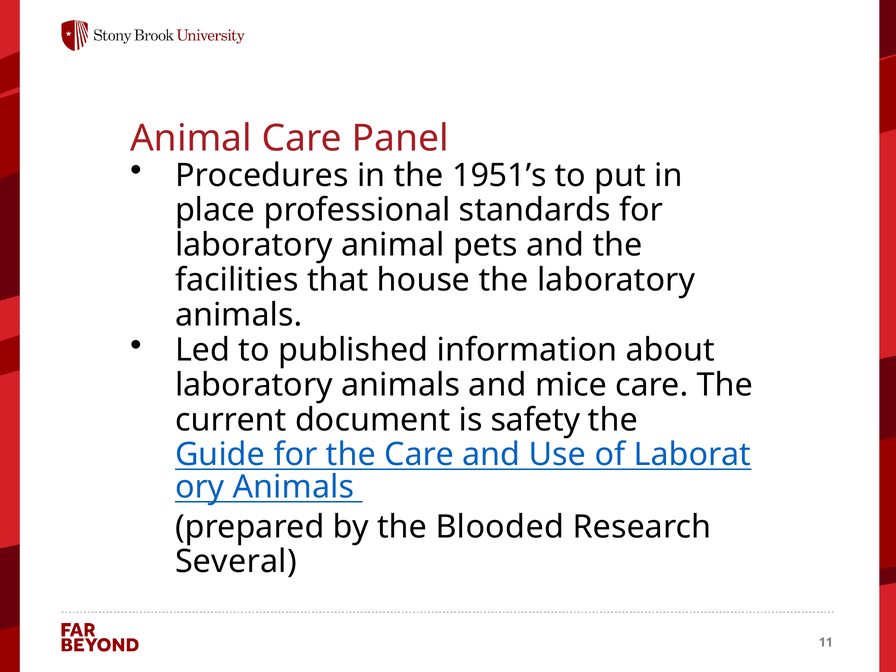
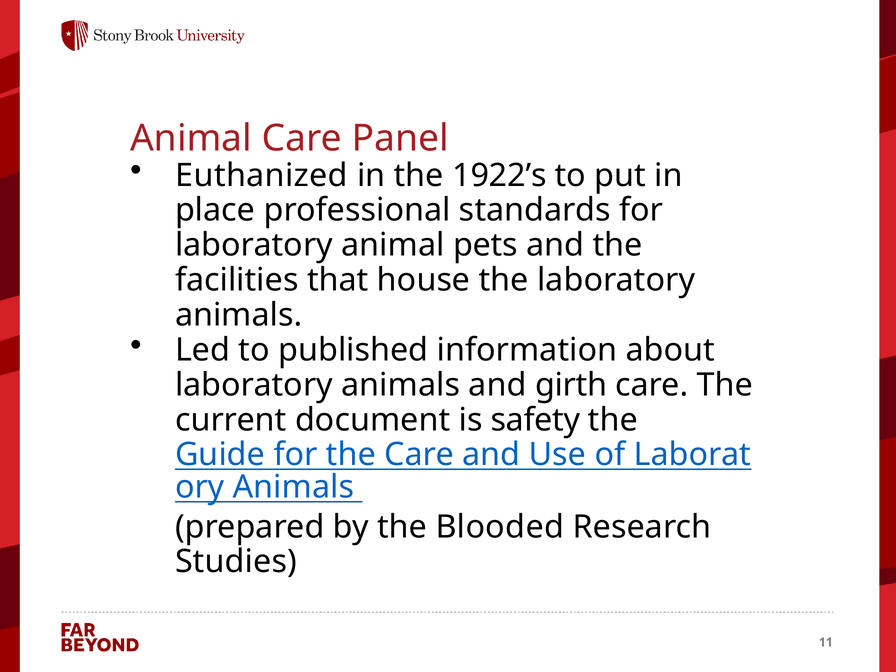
Procedures: Procedures -> Euthanized
1951’s: 1951’s -> 1922’s
mice: mice -> girth
Several: Several -> Studies
